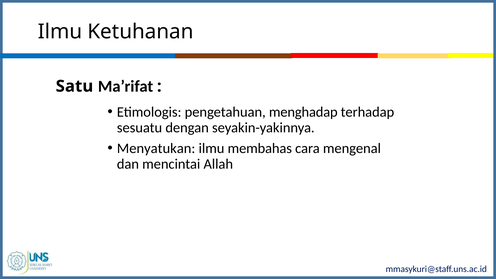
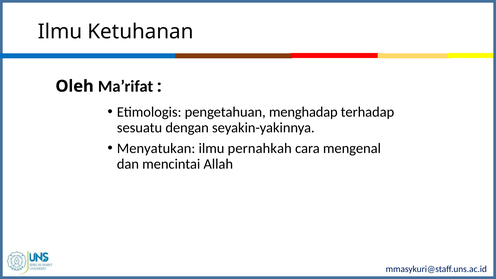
Satu: Satu -> Oleh
membahas: membahas -> pernahkah
